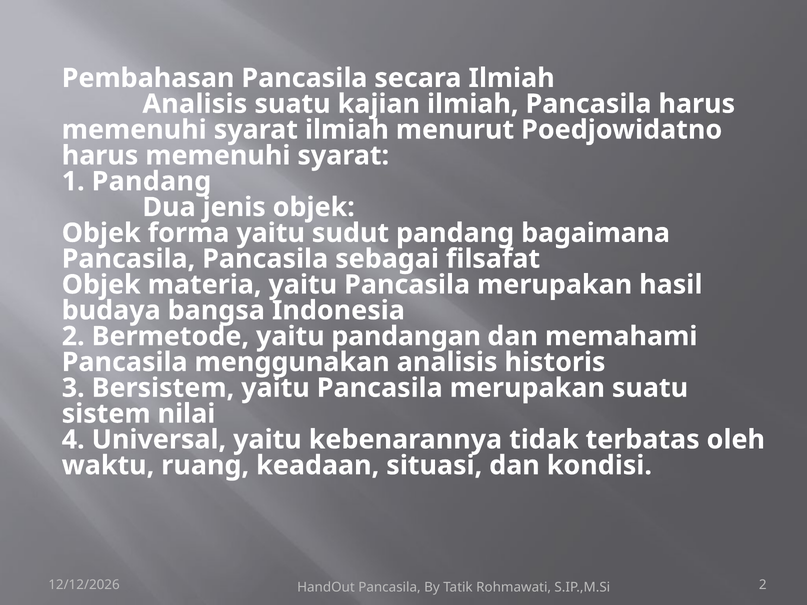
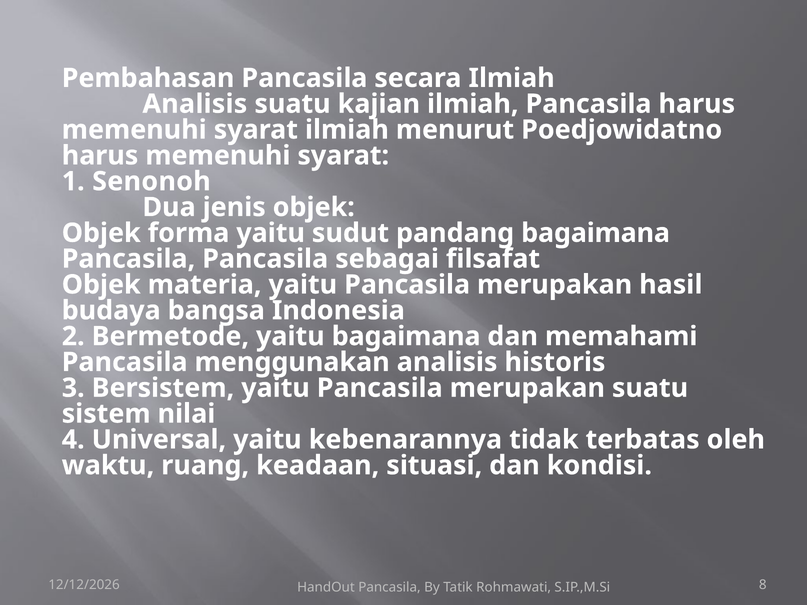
1 Pandang: Pandang -> Senonoh
yaitu pandangan: pandangan -> bagaimana
2 at (763, 585): 2 -> 8
